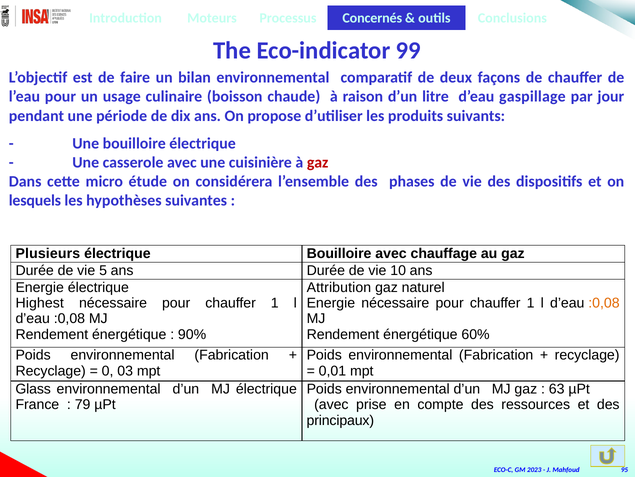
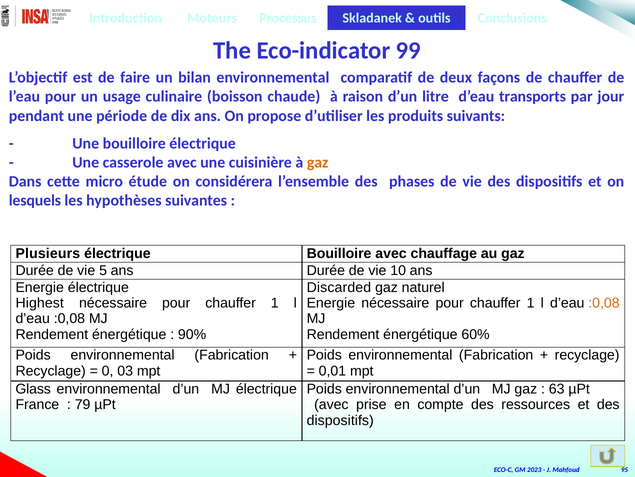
Concernés: Concernés -> Skladanek
gaspillage: gaspillage -> transports
gaz at (318, 162) colour: red -> orange
Attribution: Attribution -> Discarded
principaux at (340, 420): principaux -> dispositifs
